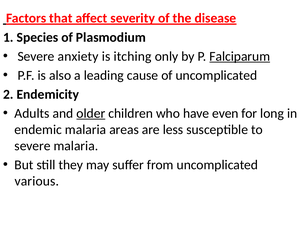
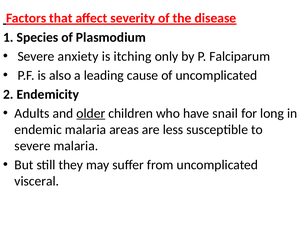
Falciparum underline: present -> none
even: even -> snail
various: various -> visceral
